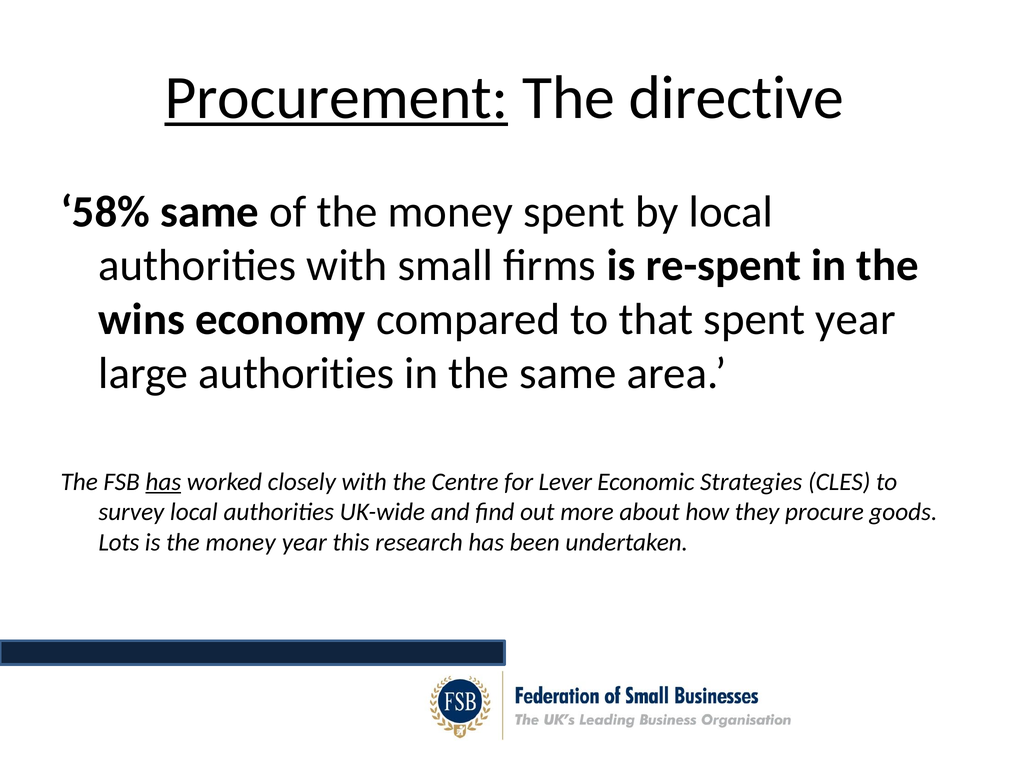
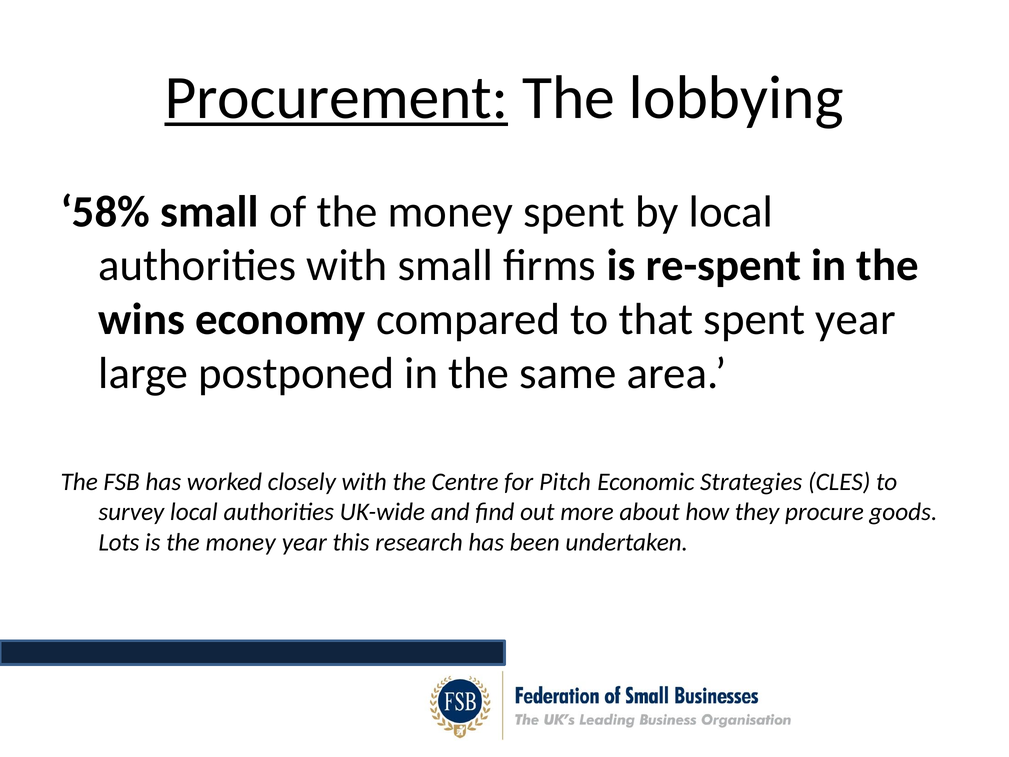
directive: directive -> lobbying
58% same: same -> small
large authorities: authorities -> postponed
has at (163, 482) underline: present -> none
Lever: Lever -> Pitch
